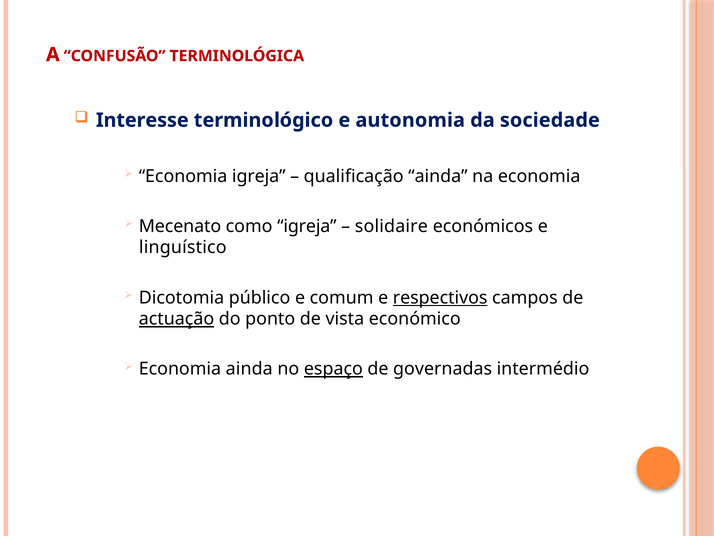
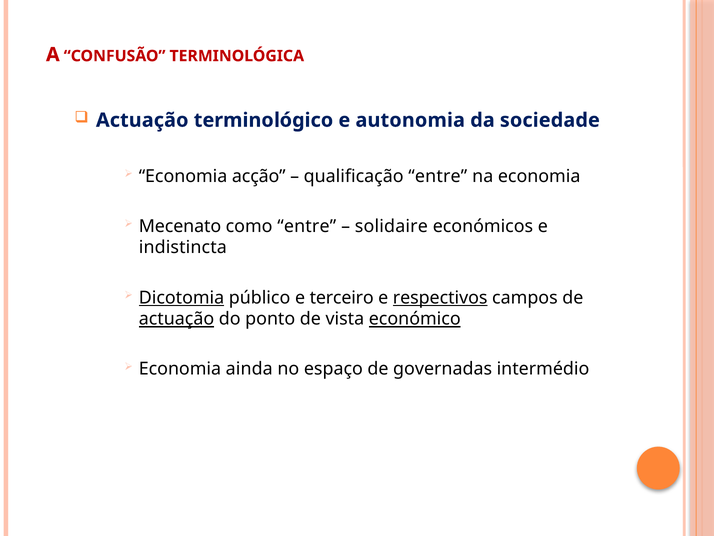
Interesse at (142, 120): Interesse -> Actuação
Economia igreja: igreja -> acção
qualificação ainda: ainda -> entre
como igreja: igreja -> entre
linguístico: linguístico -> indistincta
Dicotomia underline: none -> present
comum: comum -> terceiro
económico underline: none -> present
espaço underline: present -> none
